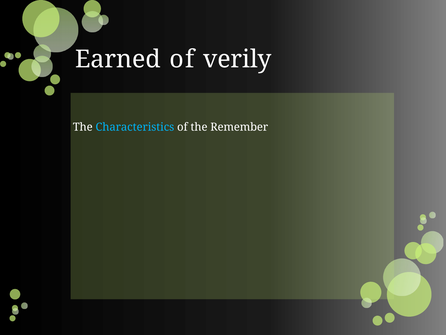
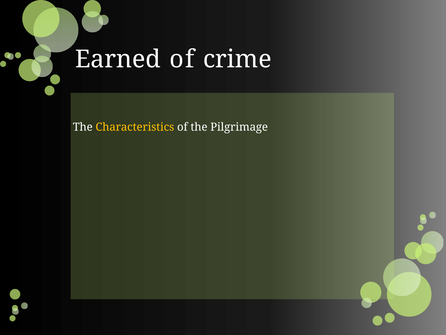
verily: verily -> crime
Characteristics colour: light blue -> yellow
Remember: Remember -> Pilgrimage
